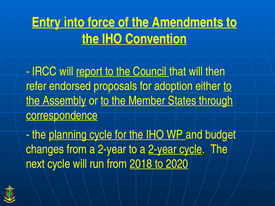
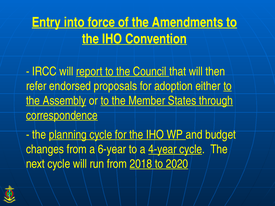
from a 2-year: 2-year -> 6-year
to a 2-year: 2-year -> 4-year
